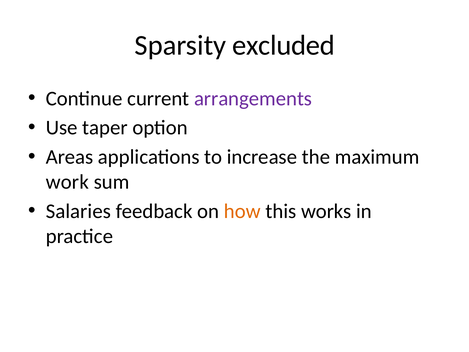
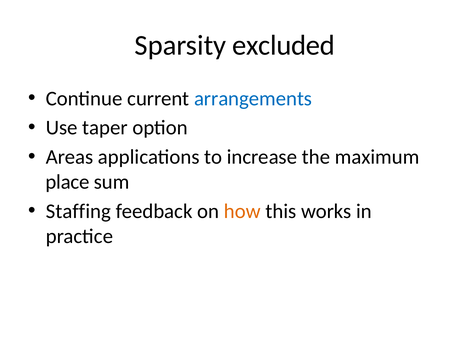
arrangements colour: purple -> blue
work: work -> place
Salaries: Salaries -> Staffing
